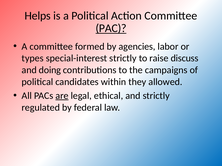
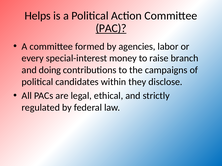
types: types -> every
special-interest strictly: strictly -> money
discuss: discuss -> branch
allowed: allowed -> disclose
are underline: present -> none
